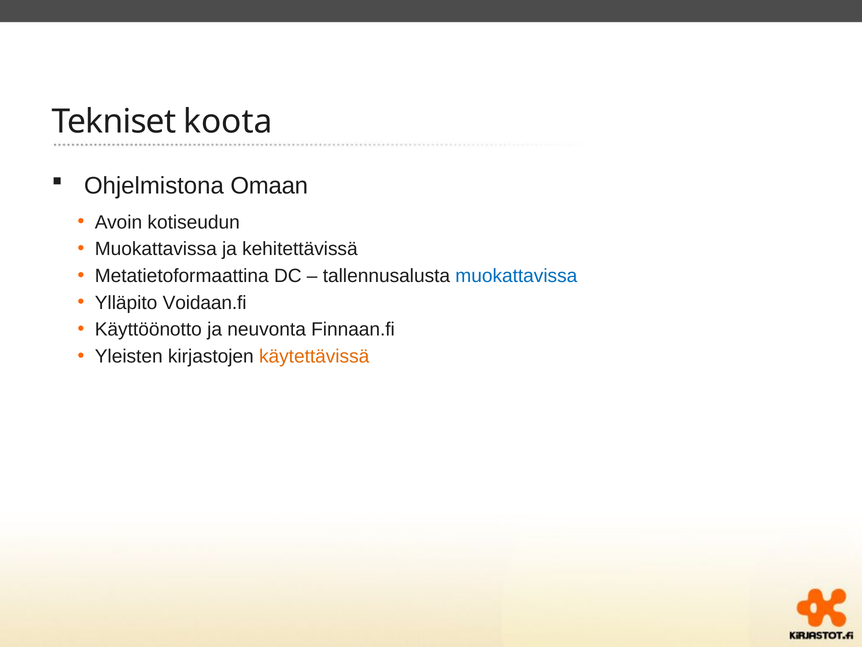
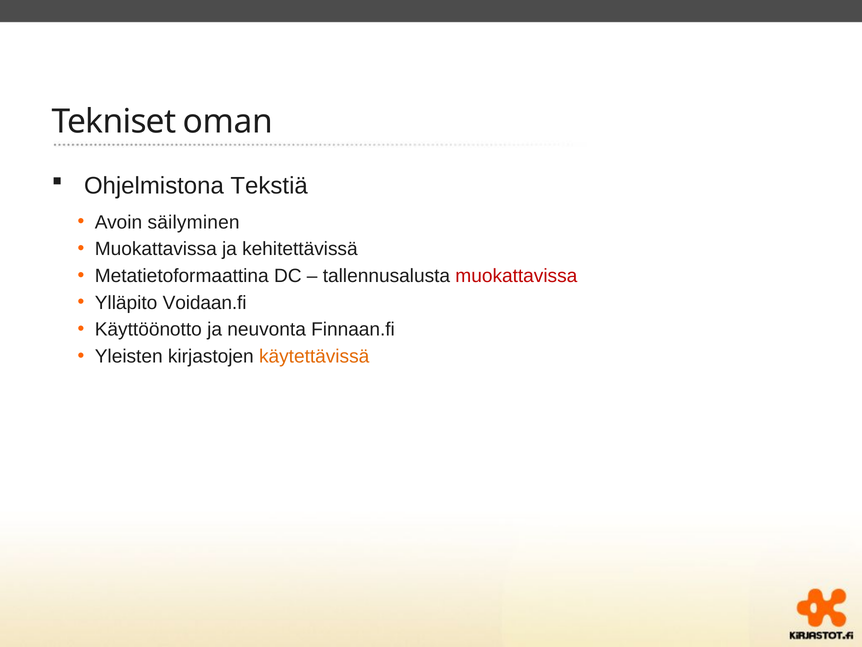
koota: koota -> oman
Omaan: Omaan -> Tekstiä
kotiseudun: kotiseudun -> säilyminen
muokattavissa at (516, 276) colour: blue -> red
